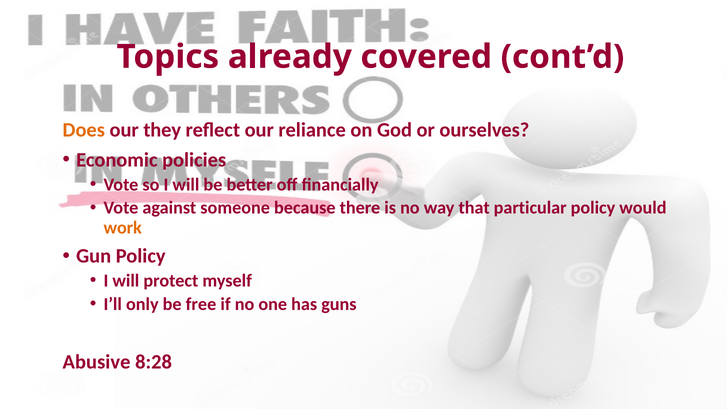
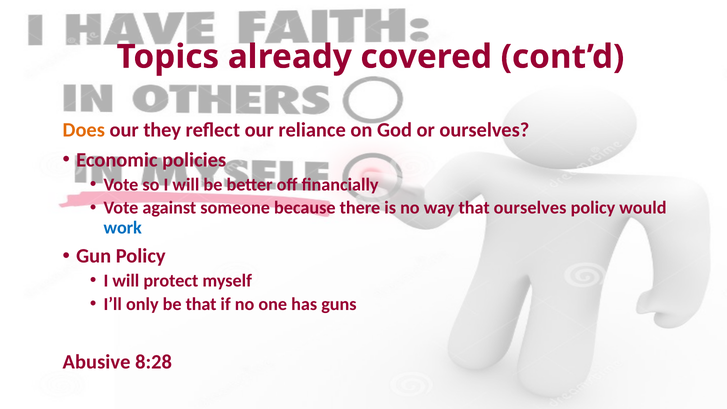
that particular: particular -> ourselves
work colour: orange -> blue
be free: free -> that
